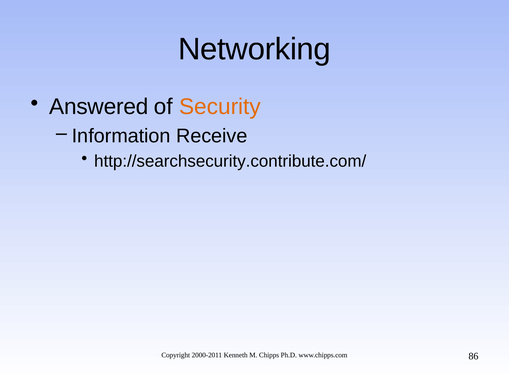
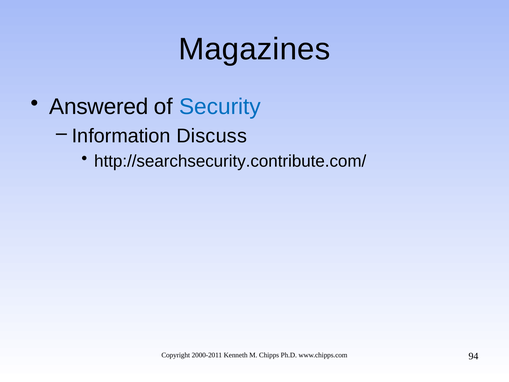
Networking: Networking -> Magazines
Security colour: orange -> blue
Receive: Receive -> Discuss
86: 86 -> 94
